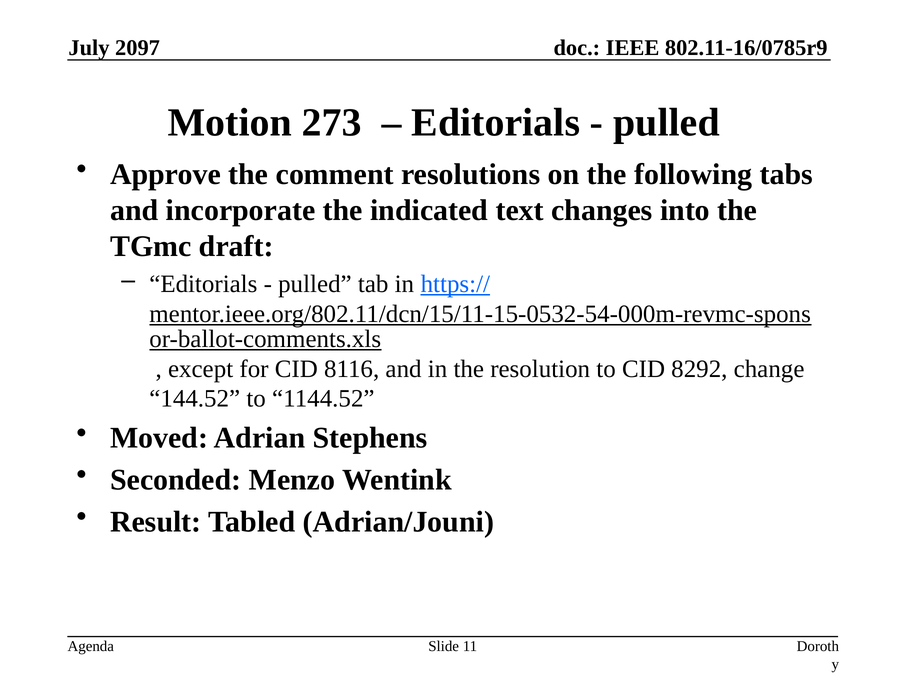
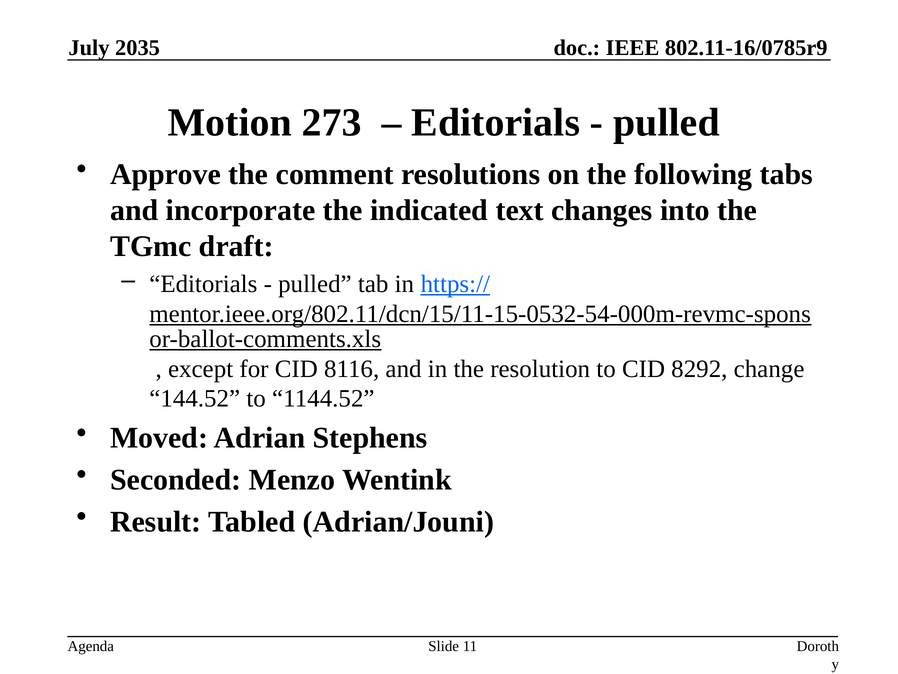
2097: 2097 -> 2035
